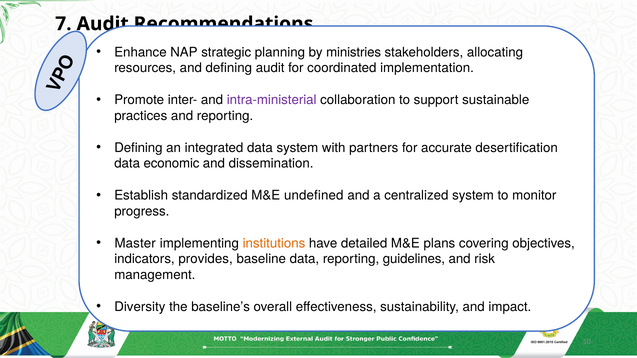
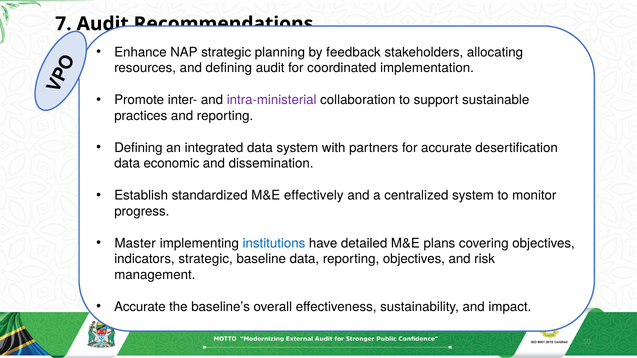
ministries: ministries -> feedback
undefined: undefined -> effectively
institutions colour: orange -> blue
indicators provides: provides -> strategic
reporting guidelines: guidelines -> objectives
Diversity at (140, 307): Diversity -> Accurate
